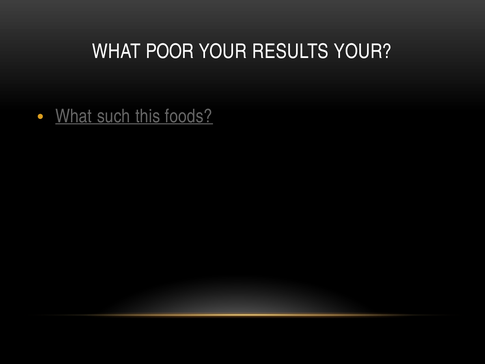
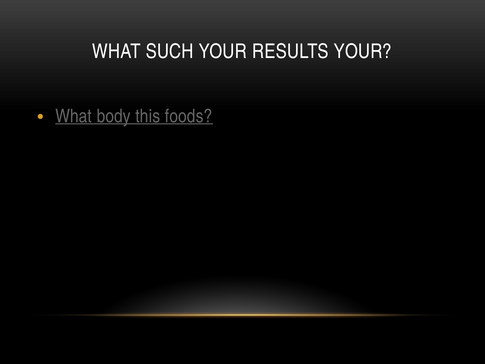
POOR: POOR -> SUCH
such: such -> body
